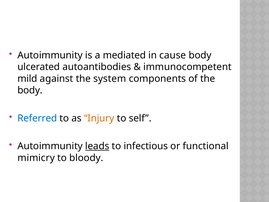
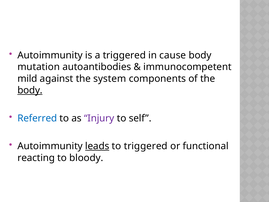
a mediated: mediated -> triggered
ulcerated: ulcerated -> mutation
body at (30, 90) underline: none -> present
Injury colour: orange -> purple
to infectious: infectious -> triggered
mimicry: mimicry -> reacting
